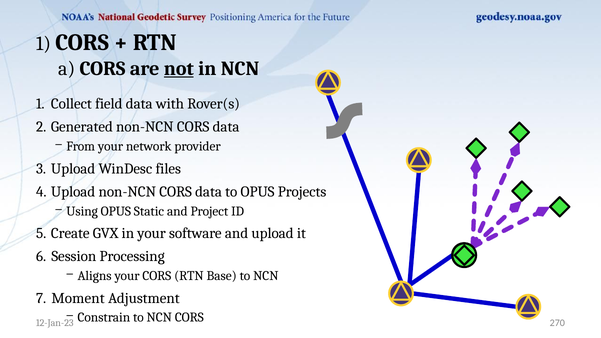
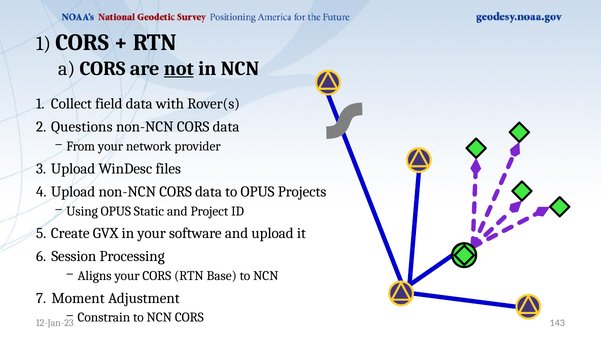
Generated: Generated -> Questions
270: 270 -> 143
